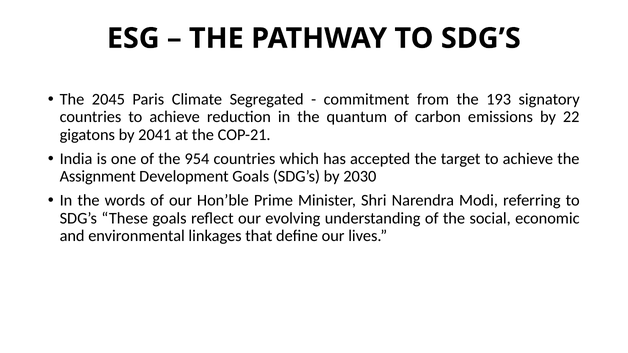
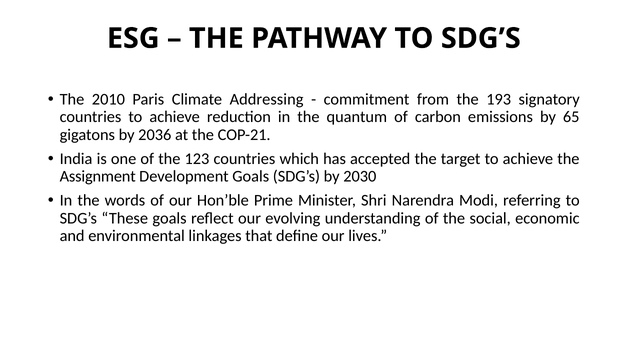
2045: 2045 -> 2010
Segregated: Segregated -> Addressing
22: 22 -> 65
2041: 2041 -> 2036
954: 954 -> 123
